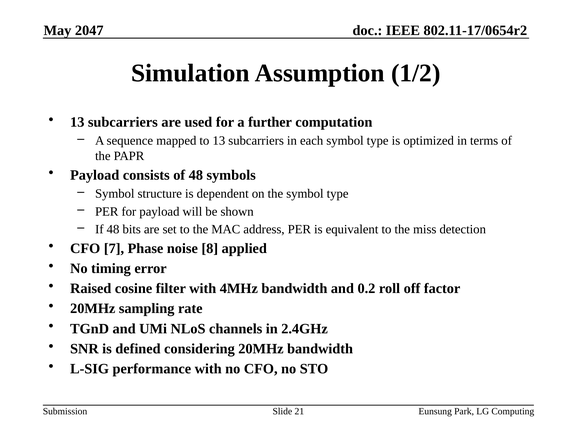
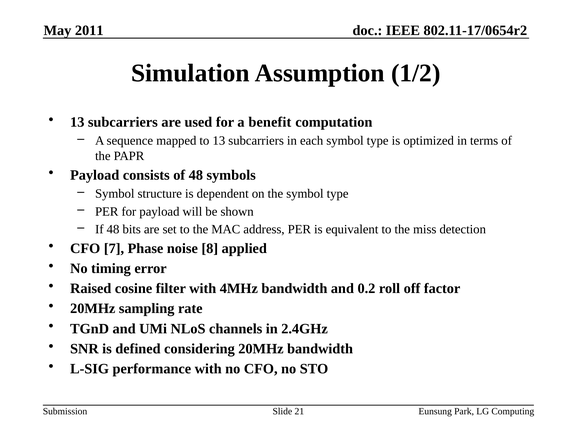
2047: 2047 -> 2011
further: further -> benefit
